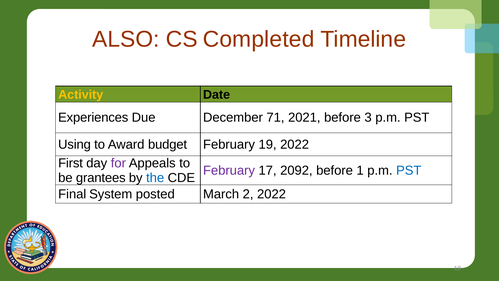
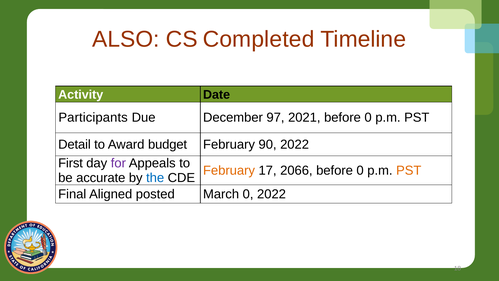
Activity colour: yellow -> white
Experiences: Experiences -> Participants
71: 71 -> 97
2021 before 3: 3 -> 0
Using: Using -> Detail
19: 19 -> 90
February at (229, 170) colour: purple -> orange
2092: 2092 -> 2066
1 at (360, 170): 1 -> 0
PST at (409, 170) colour: blue -> orange
grantees: grantees -> accurate
System: System -> Aligned
March 2: 2 -> 0
